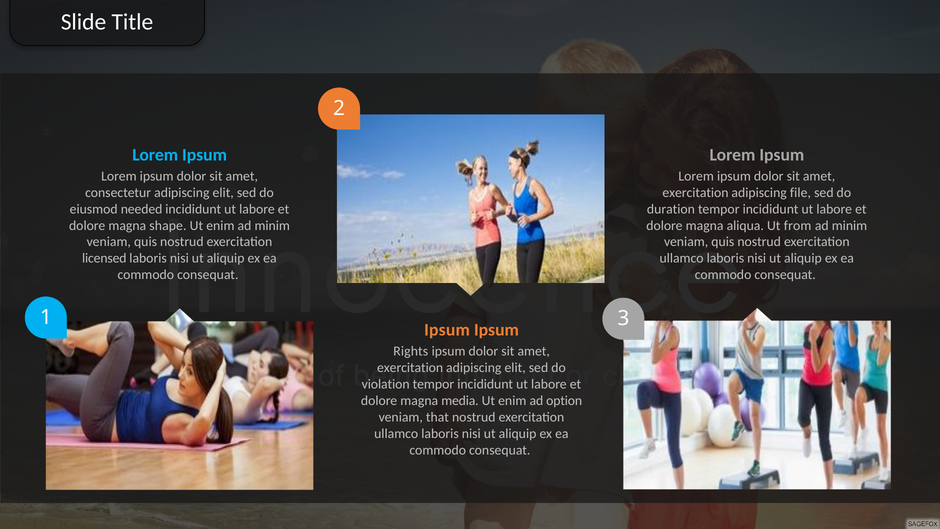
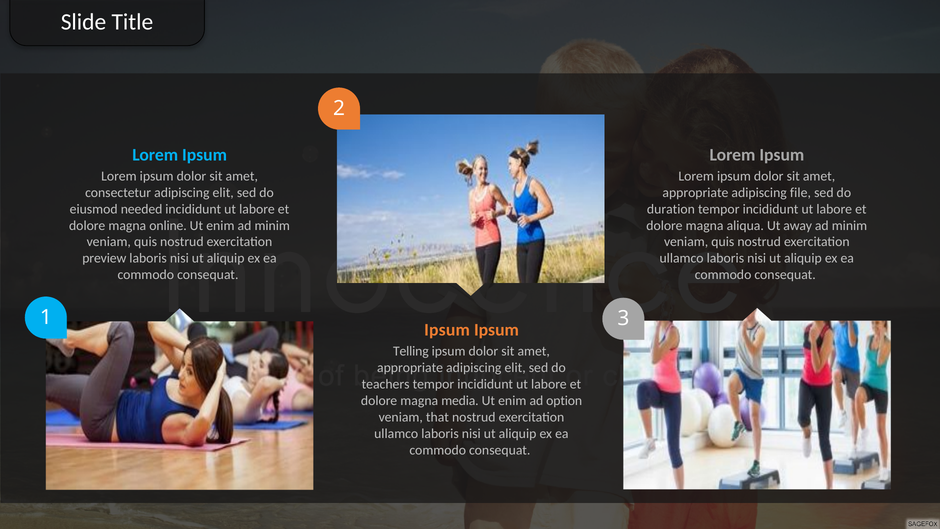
exercitation at (695, 192): exercitation -> appropriate
shape: shape -> online
from: from -> away
licensed: licensed -> preview
Rights: Rights -> Telling
exercitation at (410, 368): exercitation -> appropriate
violation: violation -> teachers
